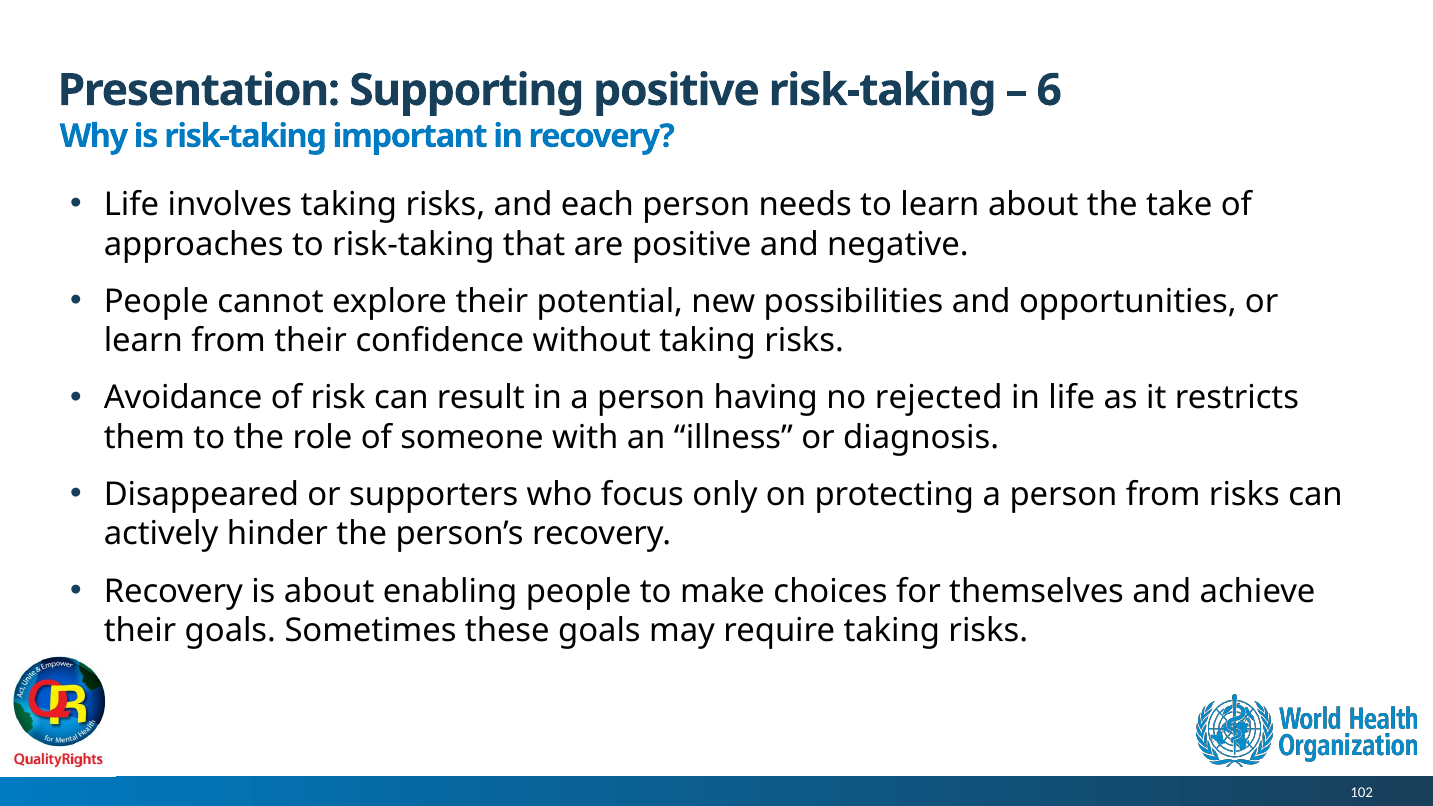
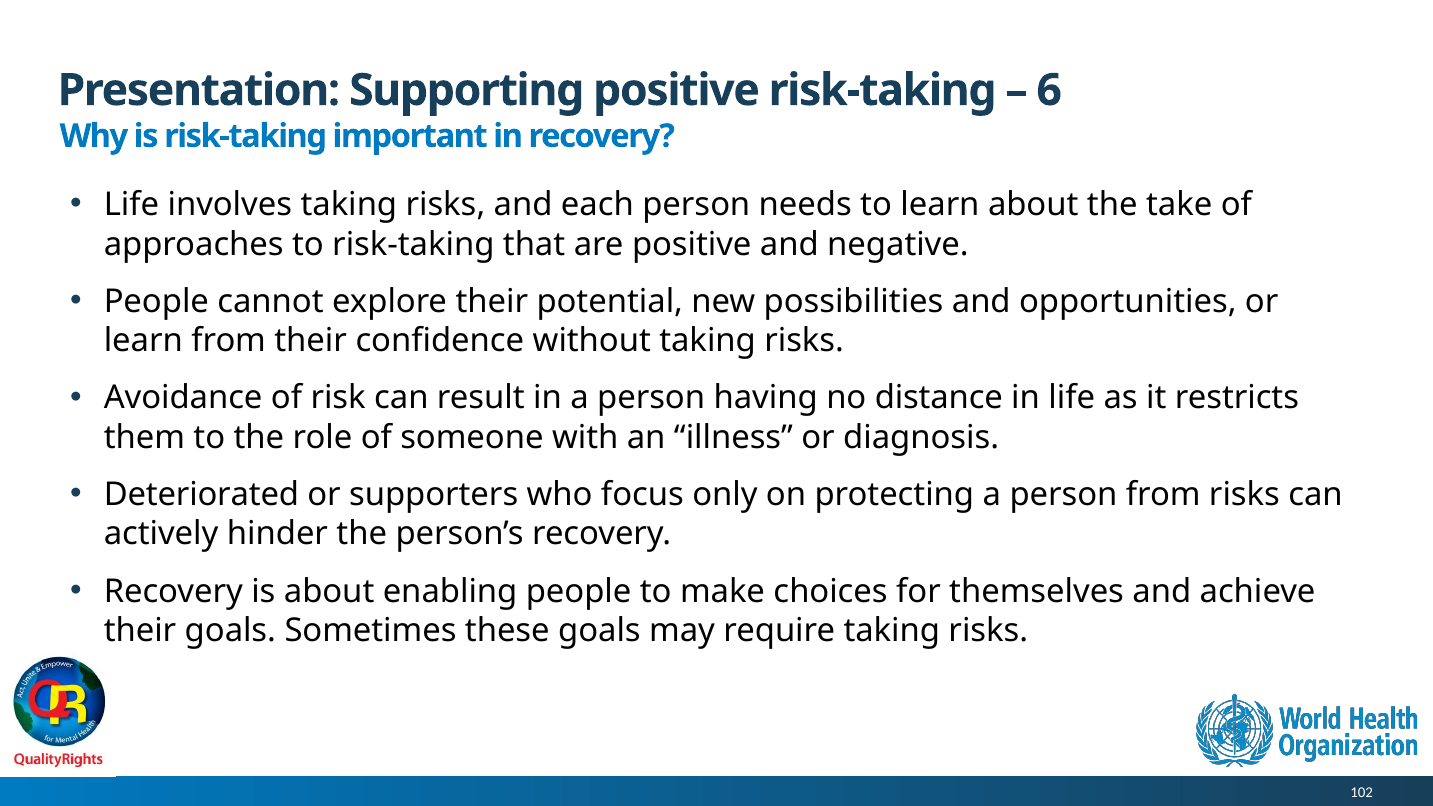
rejected: rejected -> distance
Disappeared: Disappeared -> Deteriorated
